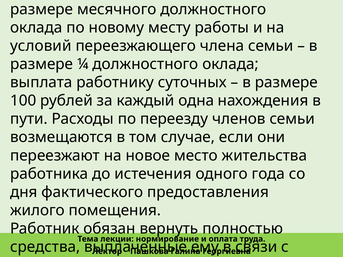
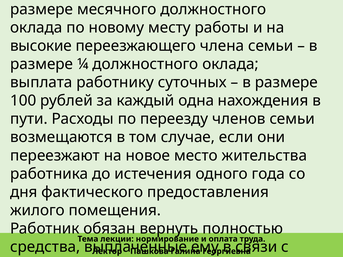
условий: условий -> высокие
